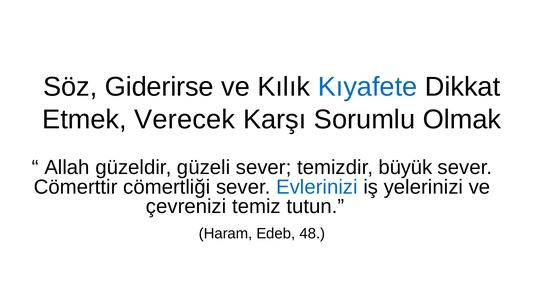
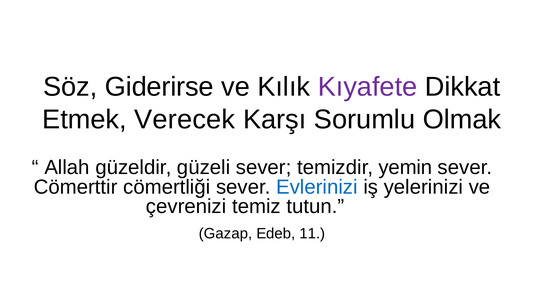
Kıyafete colour: blue -> purple
büyük: büyük -> yemin
Haram: Haram -> Gazap
48: 48 -> 11
